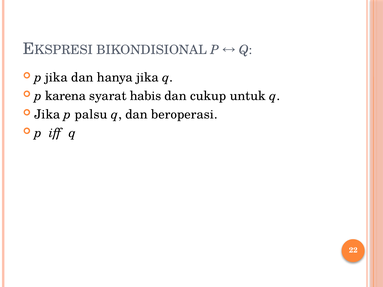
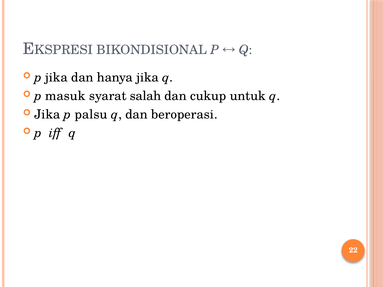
karena: karena -> masuk
habis: habis -> salah
